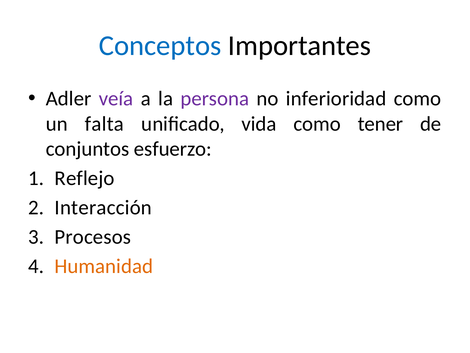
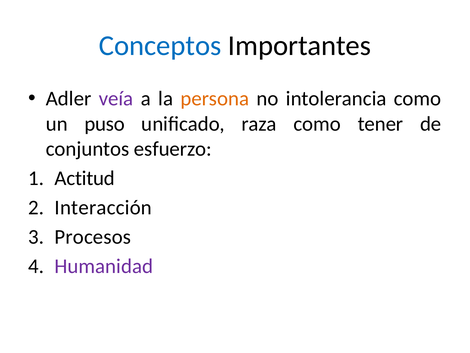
persona colour: purple -> orange
inferioridad: inferioridad -> intolerancia
falta: falta -> puso
vida: vida -> raza
Reflejo: Reflejo -> Actitud
Humanidad colour: orange -> purple
